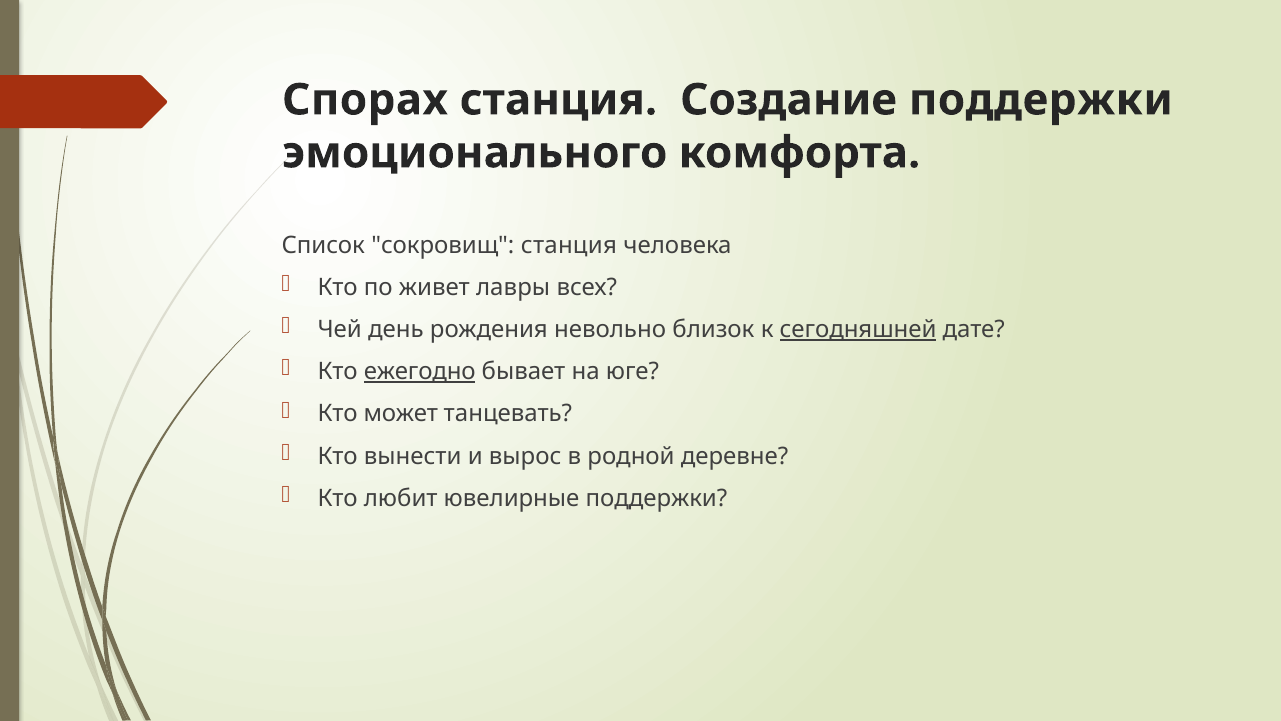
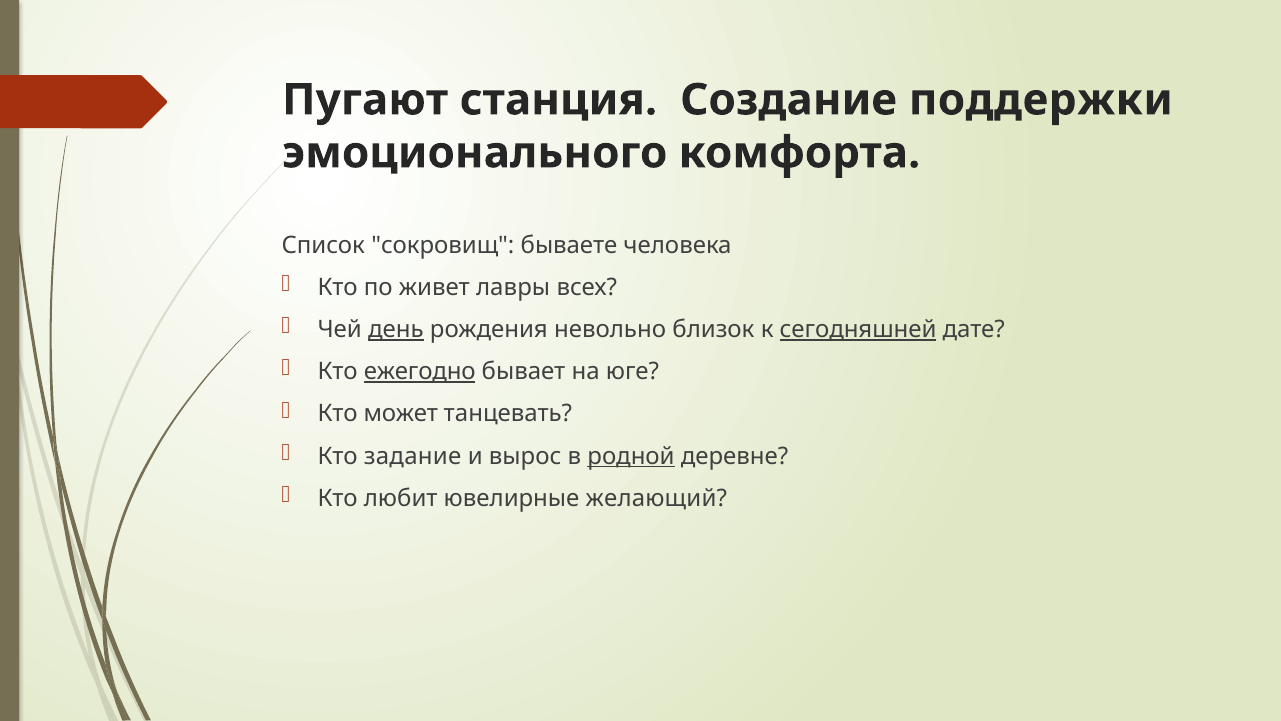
Спорах: Спорах -> Пугают
сокровищ станция: станция -> бываете
день underline: none -> present
вынести: вынести -> задание
родной underline: none -> present
ювелирные поддержки: поддержки -> желающий
